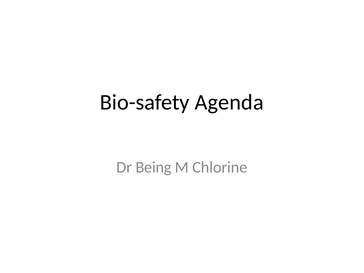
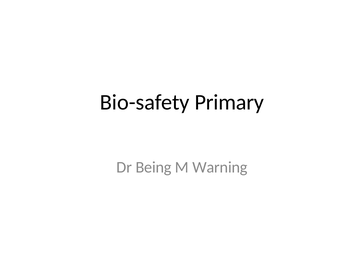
Agenda: Agenda -> Primary
Chlorine: Chlorine -> Warning
